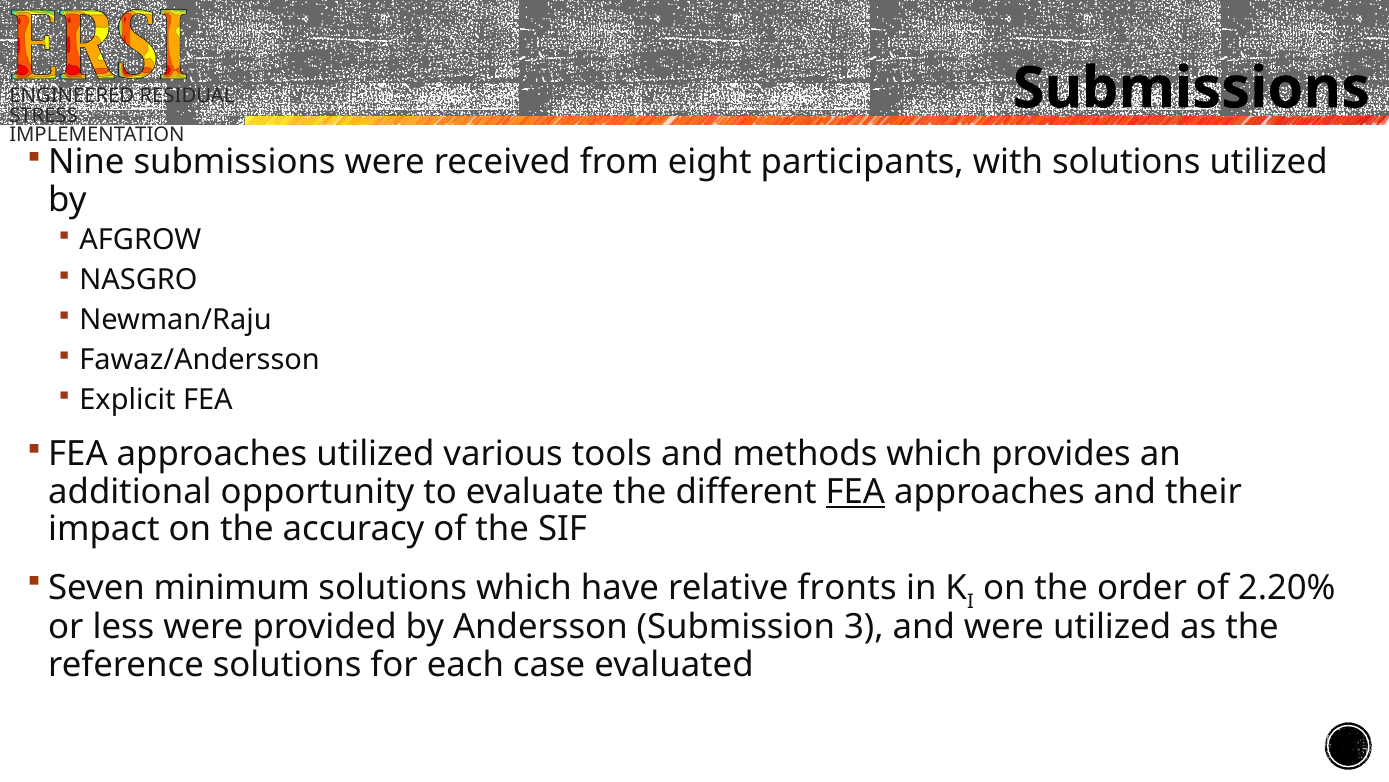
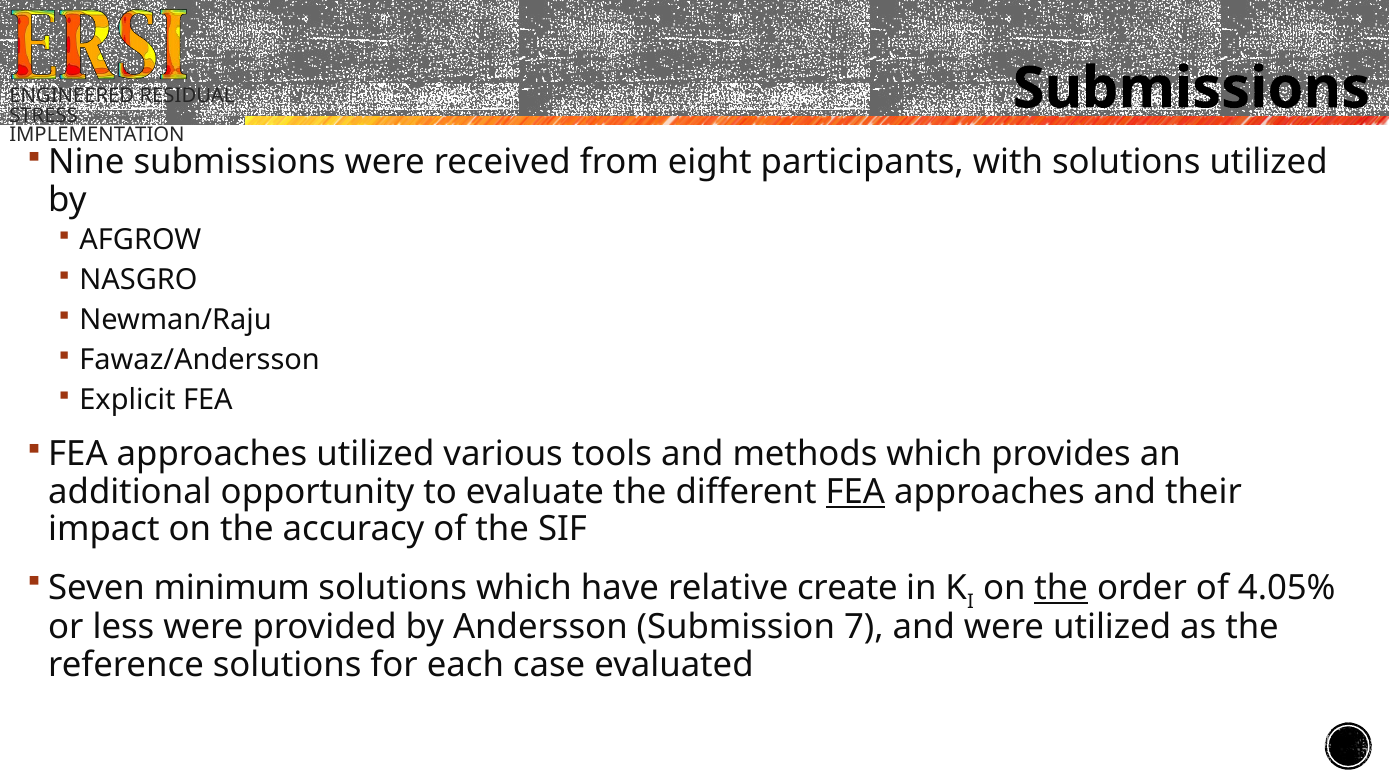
fronts: fronts -> create
the at (1061, 588) underline: none -> present
2.20%: 2.20% -> 4.05%
3: 3 -> 7
